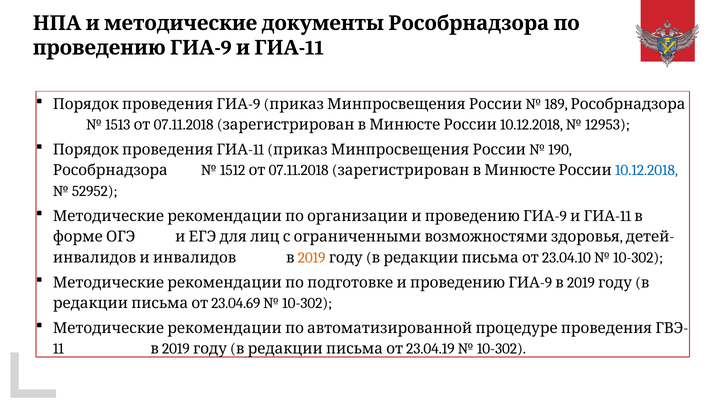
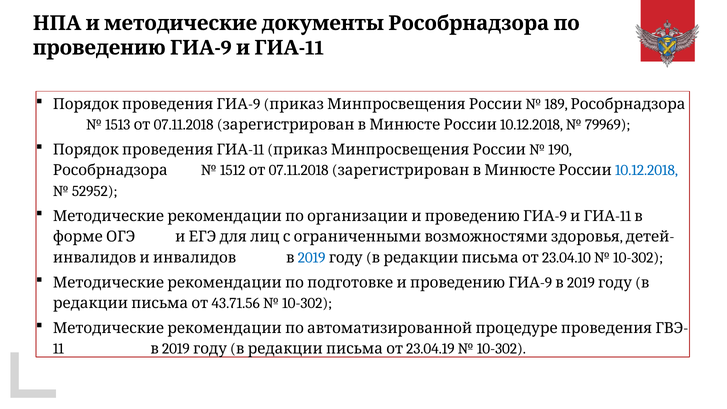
12953: 12953 -> 79969
2019 at (312, 258) colour: orange -> blue
23.04.69: 23.04.69 -> 43.71.56
